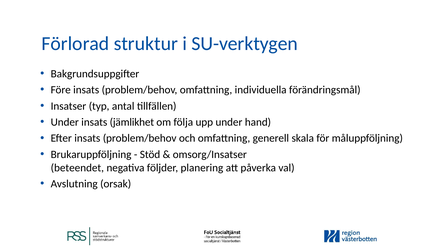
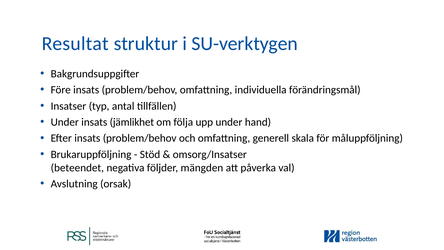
Förlorad: Förlorad -> Resultat
planering: planering -> mängden
